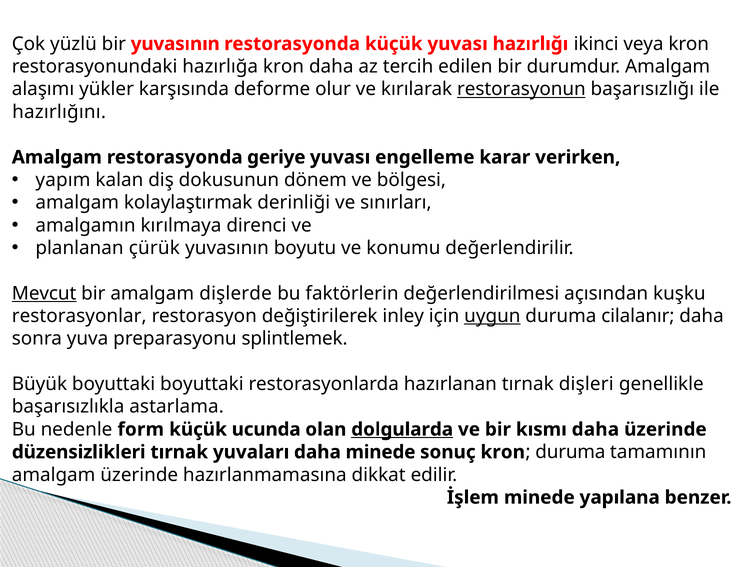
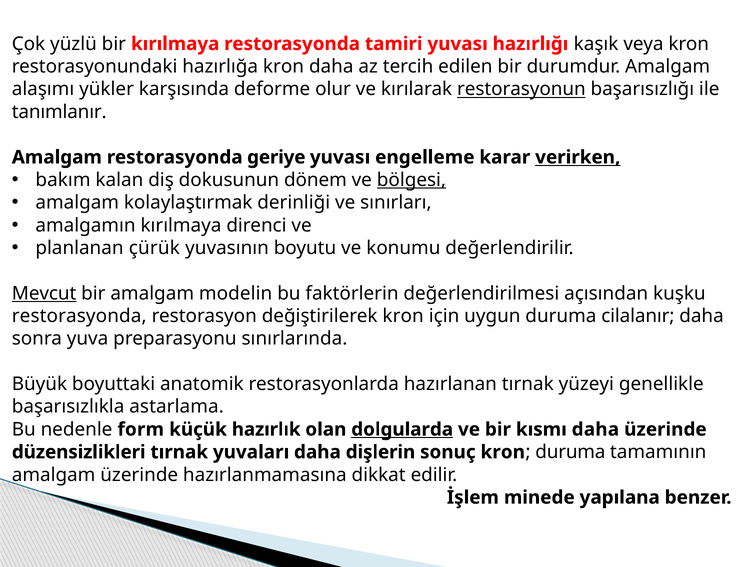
bir yuvasının: yuvasının -> kırılmaya
restorasyonda küçük: küçük -> tamiri
ikinci: ikinci -> kaşık
hazırlığını: hazırlığını -> tanımlanır
verirken underline: none -> present
yapım: yapım -> bakım
bölgesi underline: none -> present
dişlerde: dişlerde -> modelin
restorasyonlar at (79, 316): restorasyonlar -> restorasyonda
değiştirilerek inley: inley -> kron
uygun underline: present -> none
splintlemek: splintlemek -> sınırlarında
boyuttaki boyuttaki: boyuttaki -> anatomik
dişleri: dişleri -> yüzeyi
ucunda: ucunda -> hazırlık
daha minede: minede -> dişlerin
